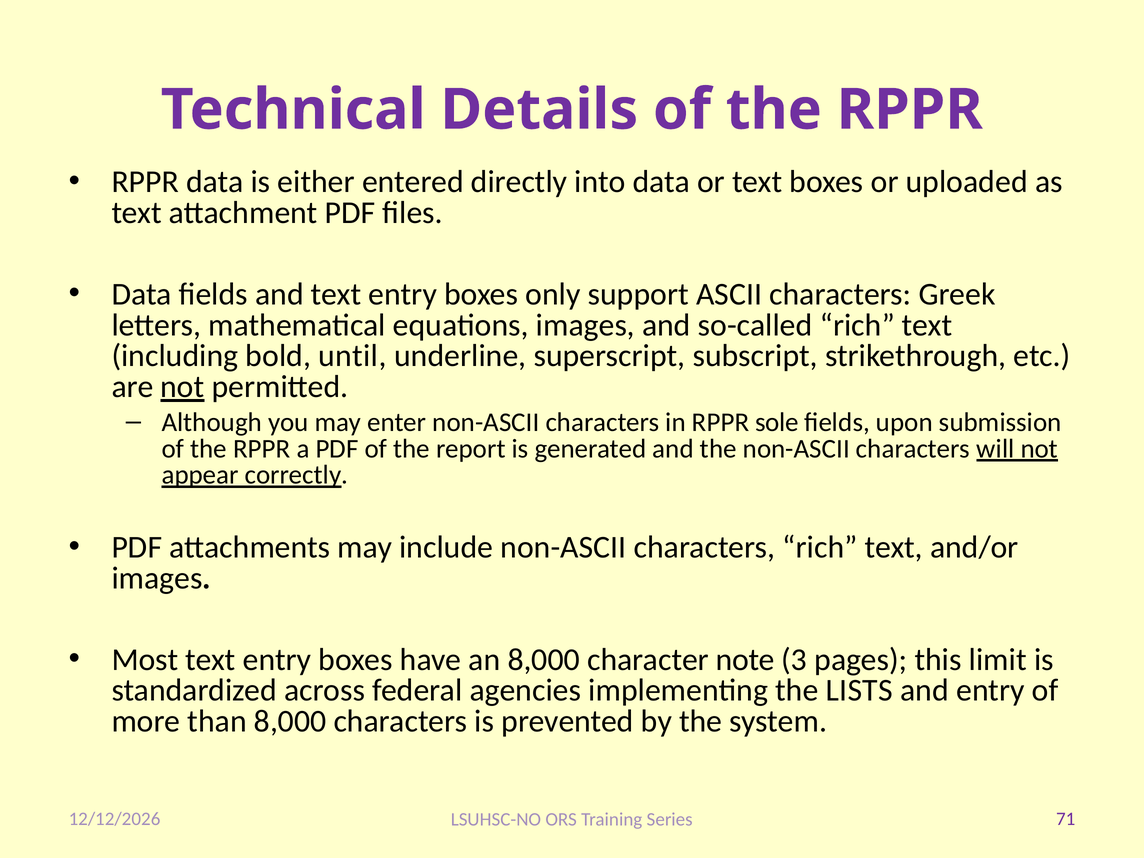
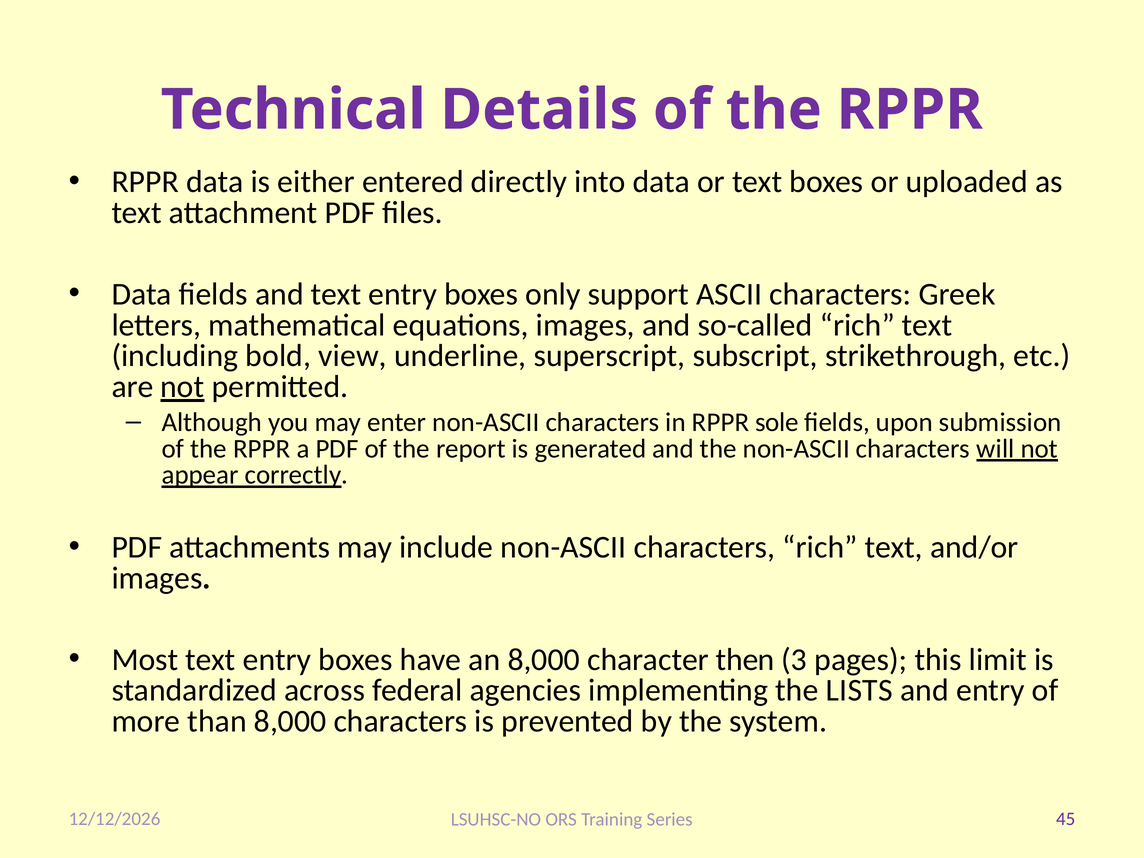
until: until -> view
note: note -> then
71: 71 -> 45
